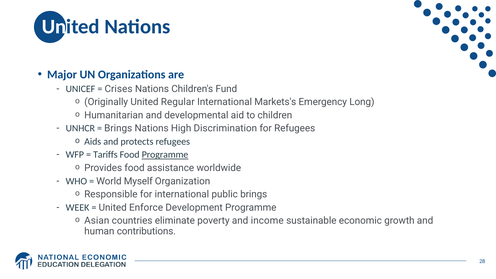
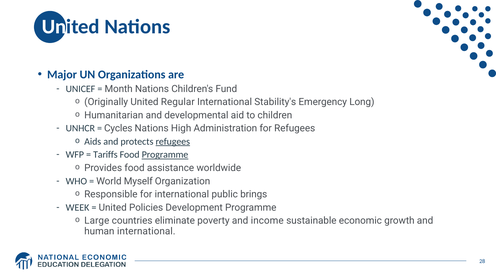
Crises: Crises -> Month
Markets's: Markets's -> Stability's
Brings at (118, 128): Brings -> Cycles
Discrimination: Discrimination -> Administration
refugees at (173, 142) underline: none -> present
Enforce: Enforce -> Policies
Asian: Asian -> Large
human contributions: contributions -> international
